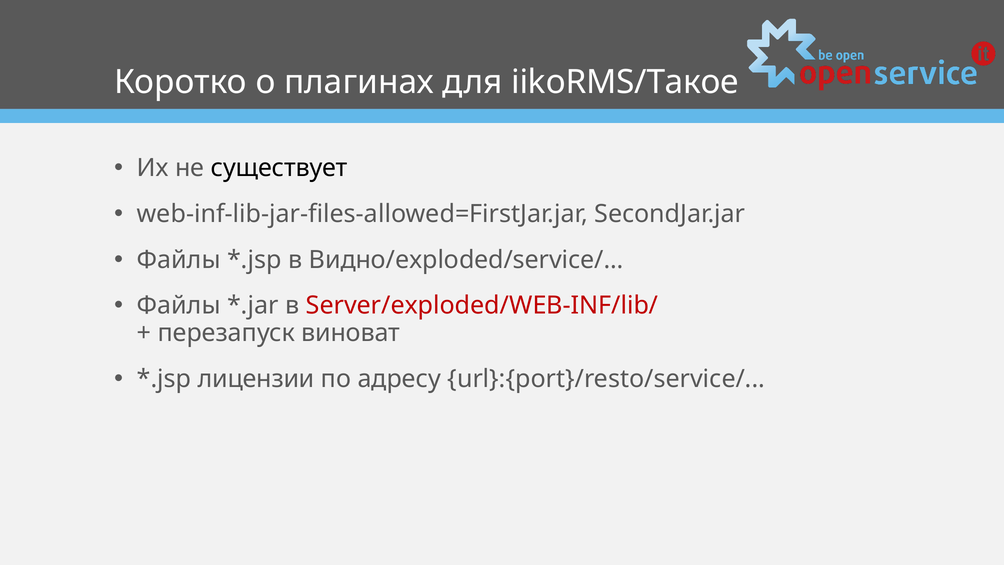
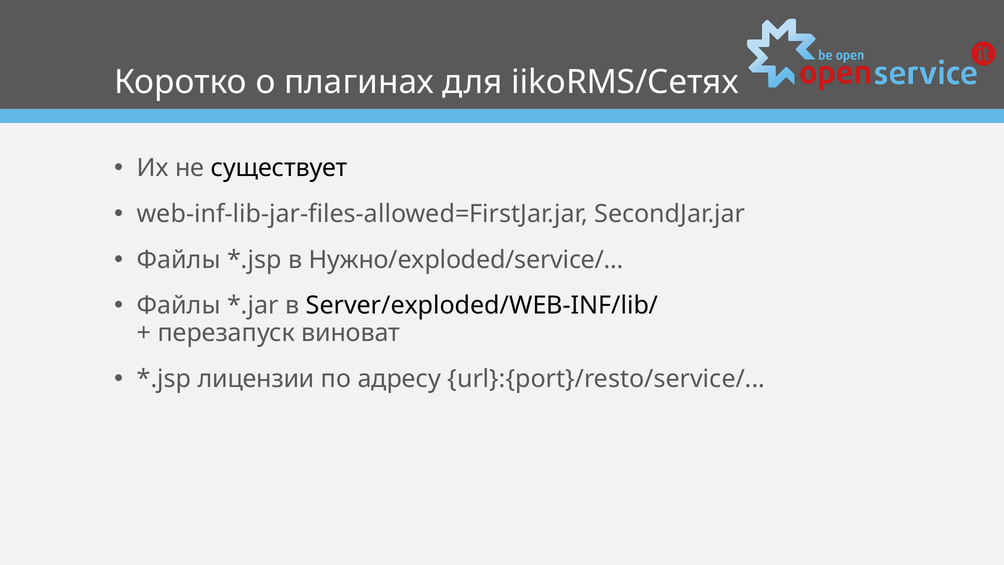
iikoRMS/Такое: iikoRMS/Такое -> iikoRMS/Сетях
Видно/exploded/service/: Видно/exploded/service/ -> Нужно/exploded/service/
Server/exploded/WEB-INF/lib/ colour: red -> black
